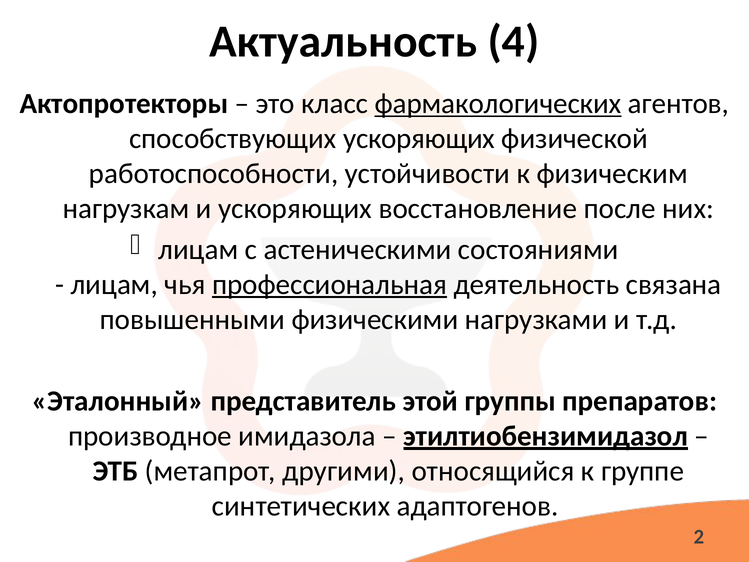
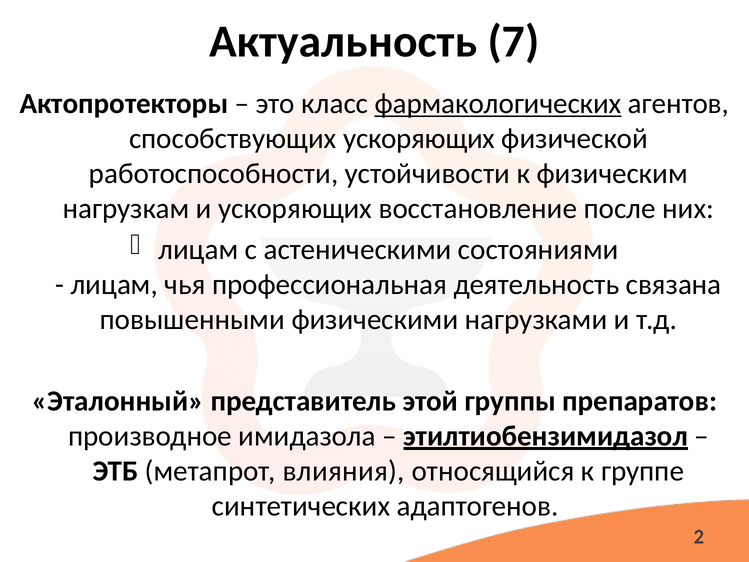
4: 4 -> 7
профессиональная underline: present -> none
другими: другими -> влияния
